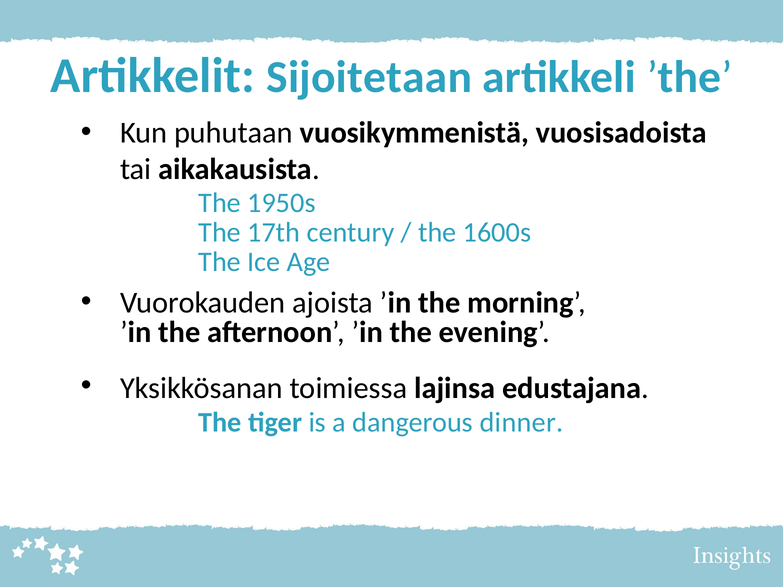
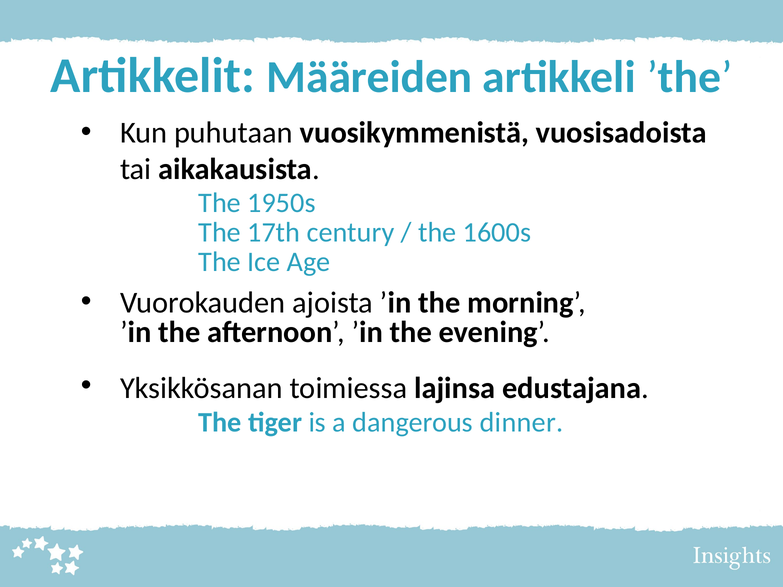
Sijoitetaan: Sijoitetaan -> Määreiden
